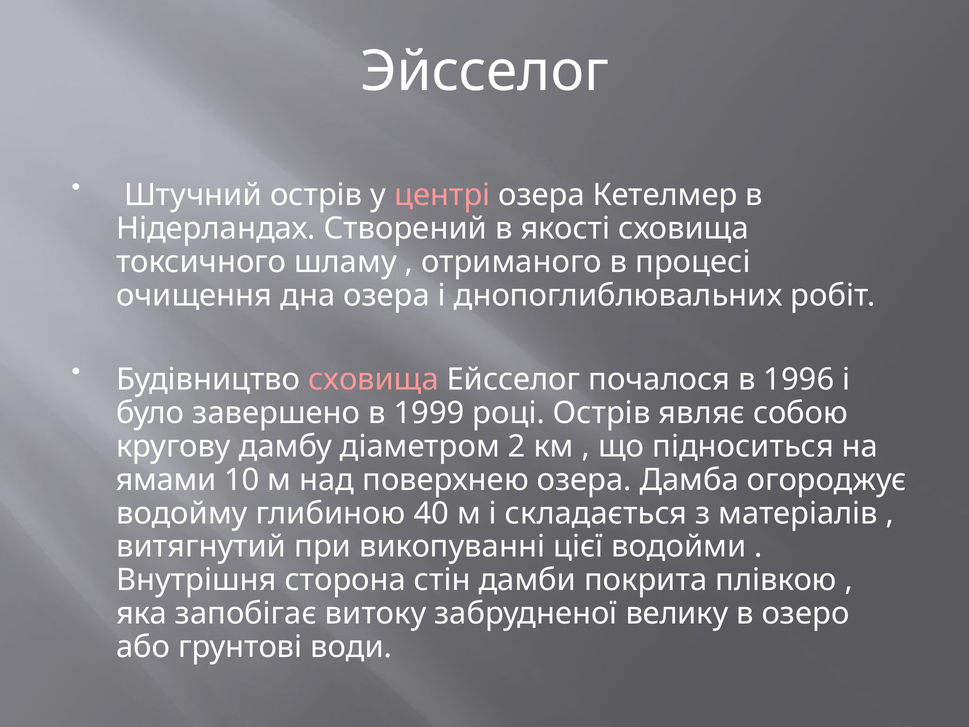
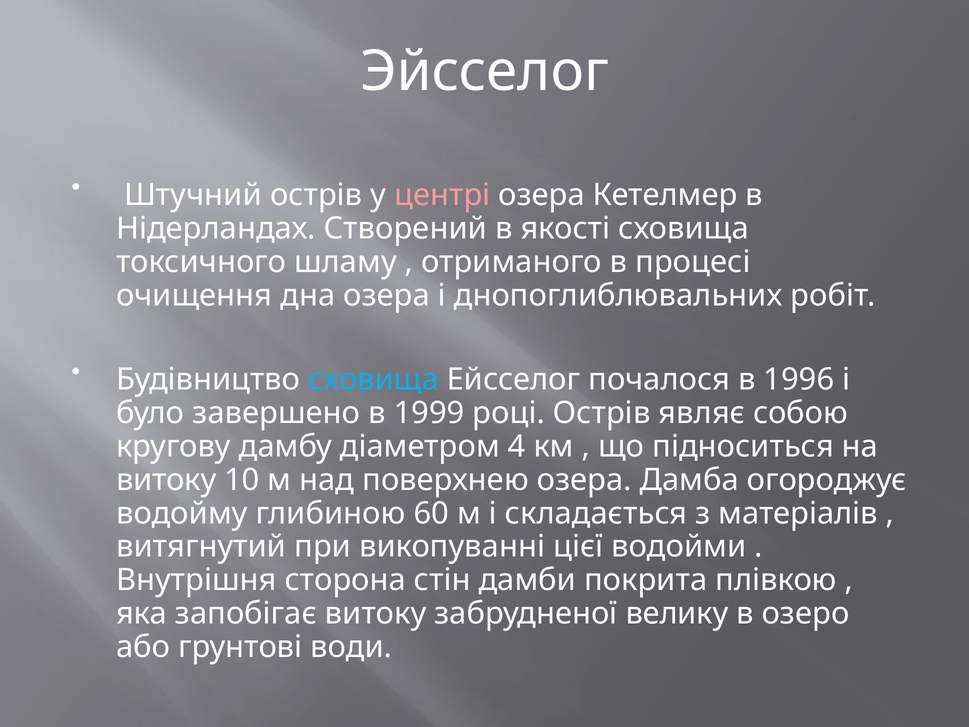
сховища at (374, 379) colour: pink -> light blue
2: 2 -> 4
ямами at (166, 480): ямами -> витоку
40: 40 -> 60
